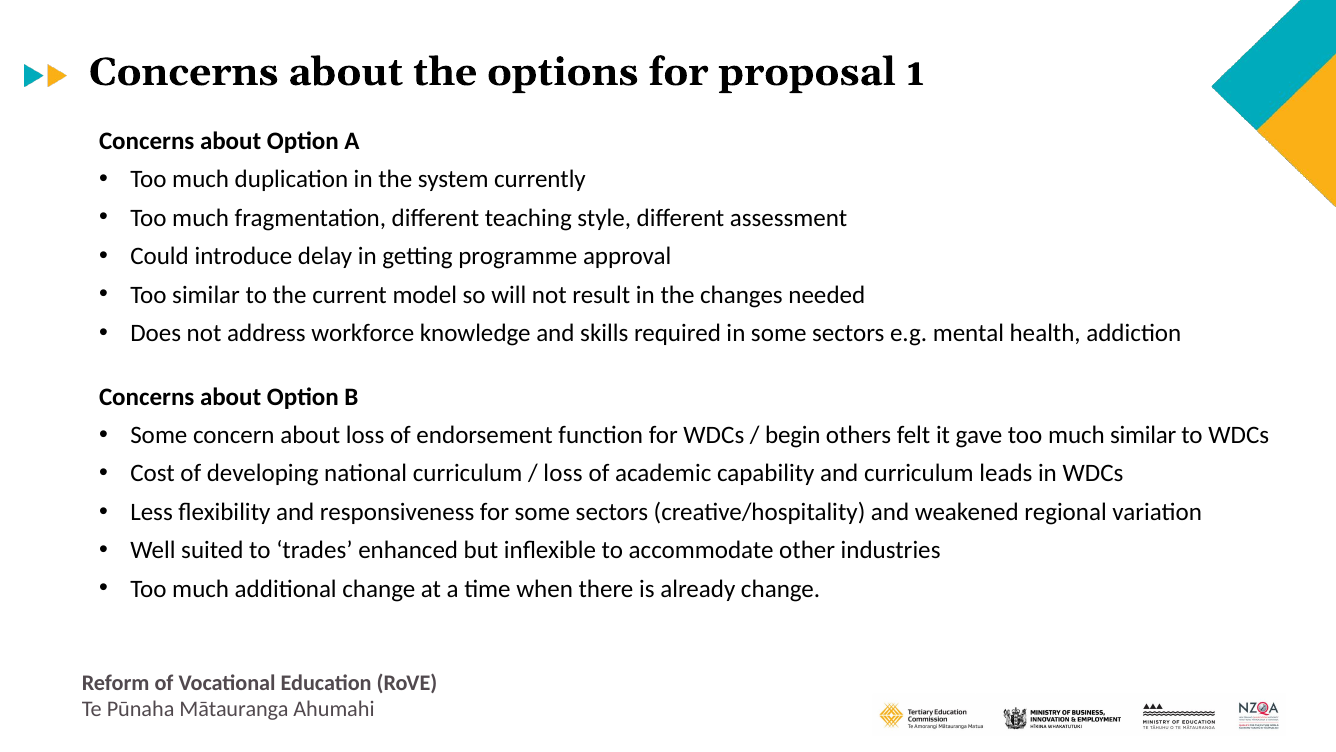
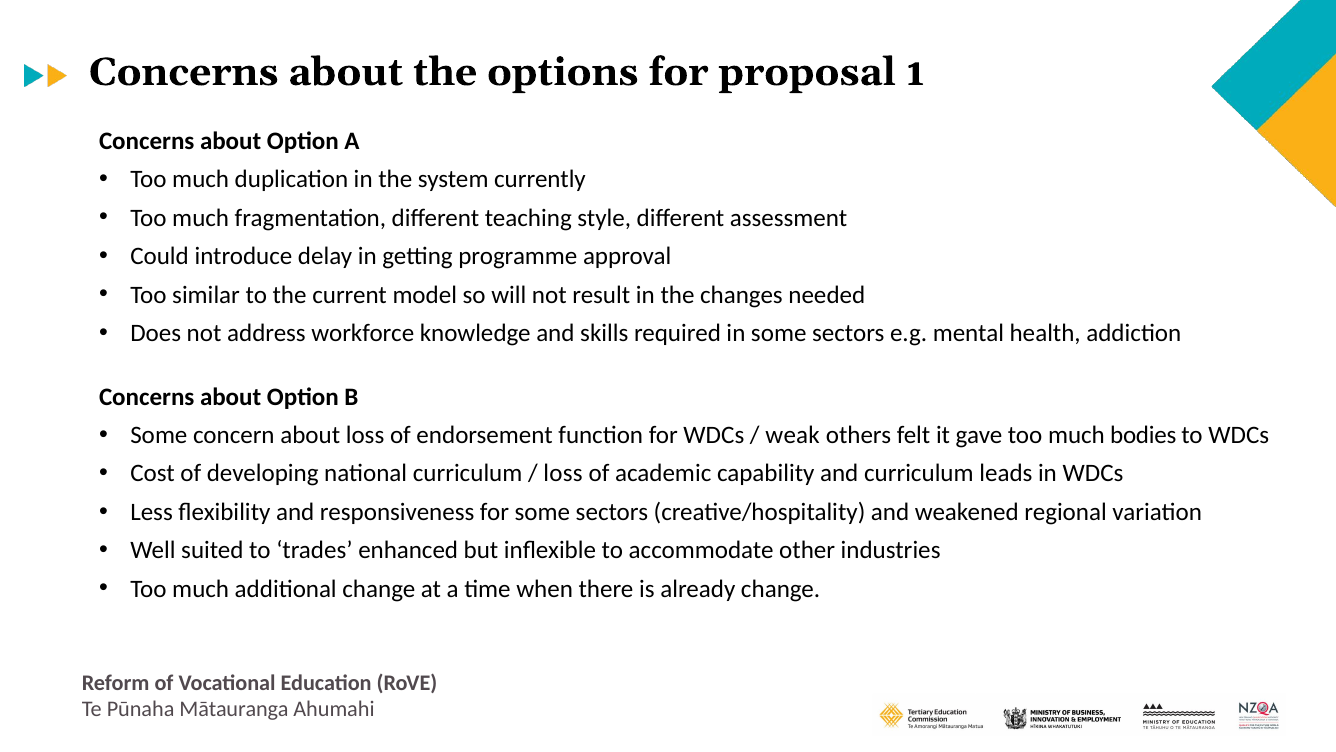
begin: begin -> weak
much similar: similar -> bodies
